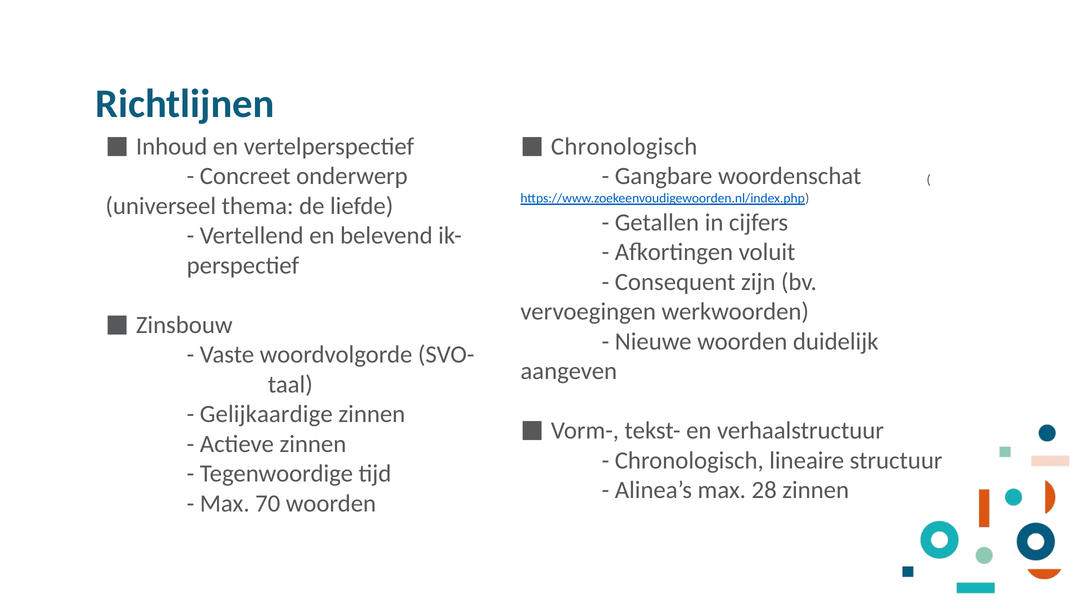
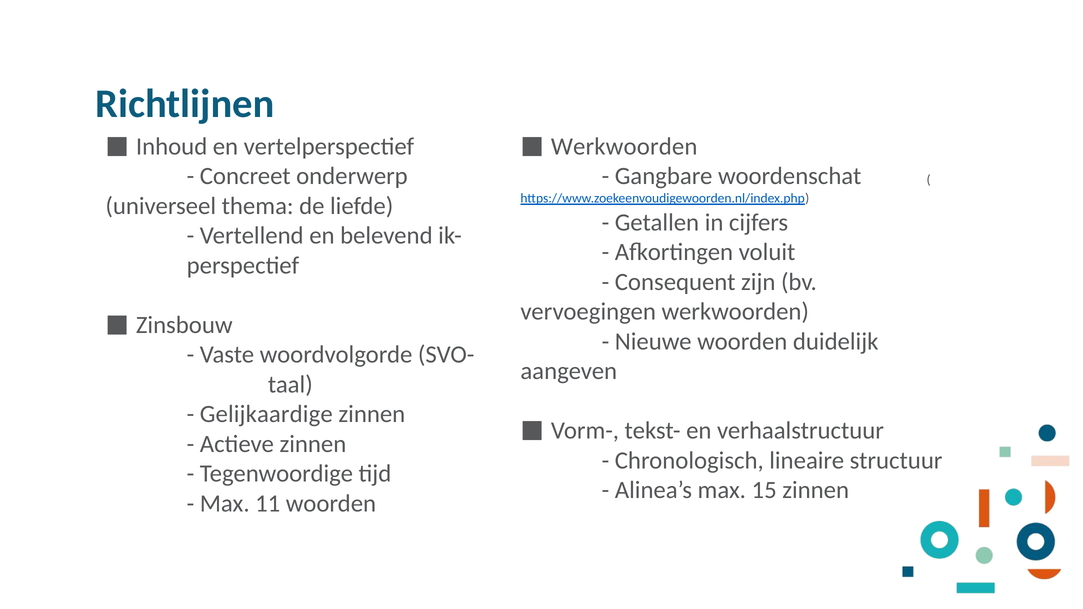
Chronologisch at (624, 146): Chronologisch -> Werkwoorden
28: 28 -> 15
70: 70 -> 11
